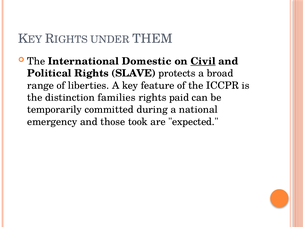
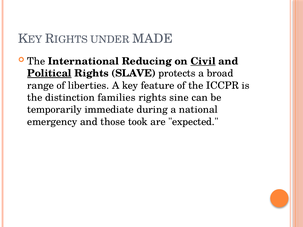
THEM: THEM -> MADE
Domestic: Domestic -> Reducing
Political underline: none -> present
paid: paid -> sine
committed: committed -> immediate
